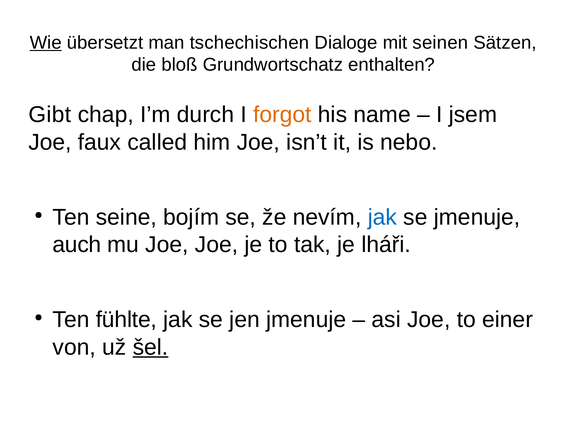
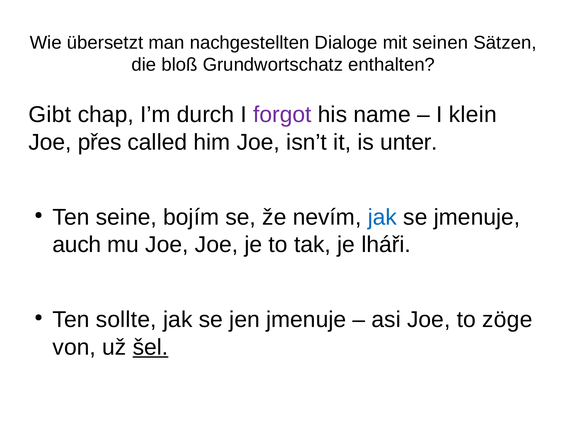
Wie underline: present -> none
tschechischen: tschechischen -> nachgestellten
forgot colour: orange -> purple
jsem: jsem -> klein
faux: faux -> přes
nebo: nebo -> unter
fühlte: fühlte -> sollte
einer: einer -> zöge
